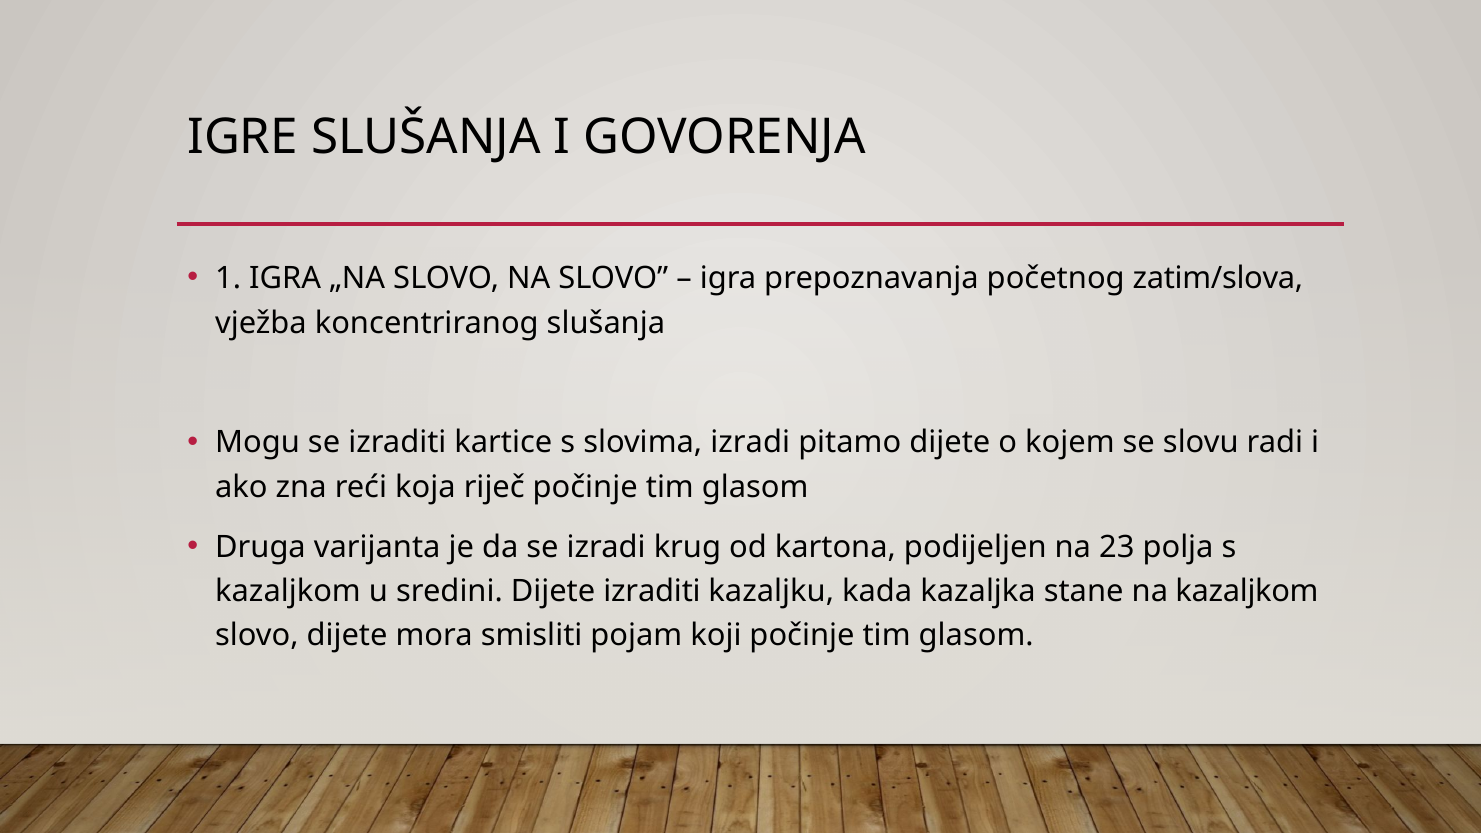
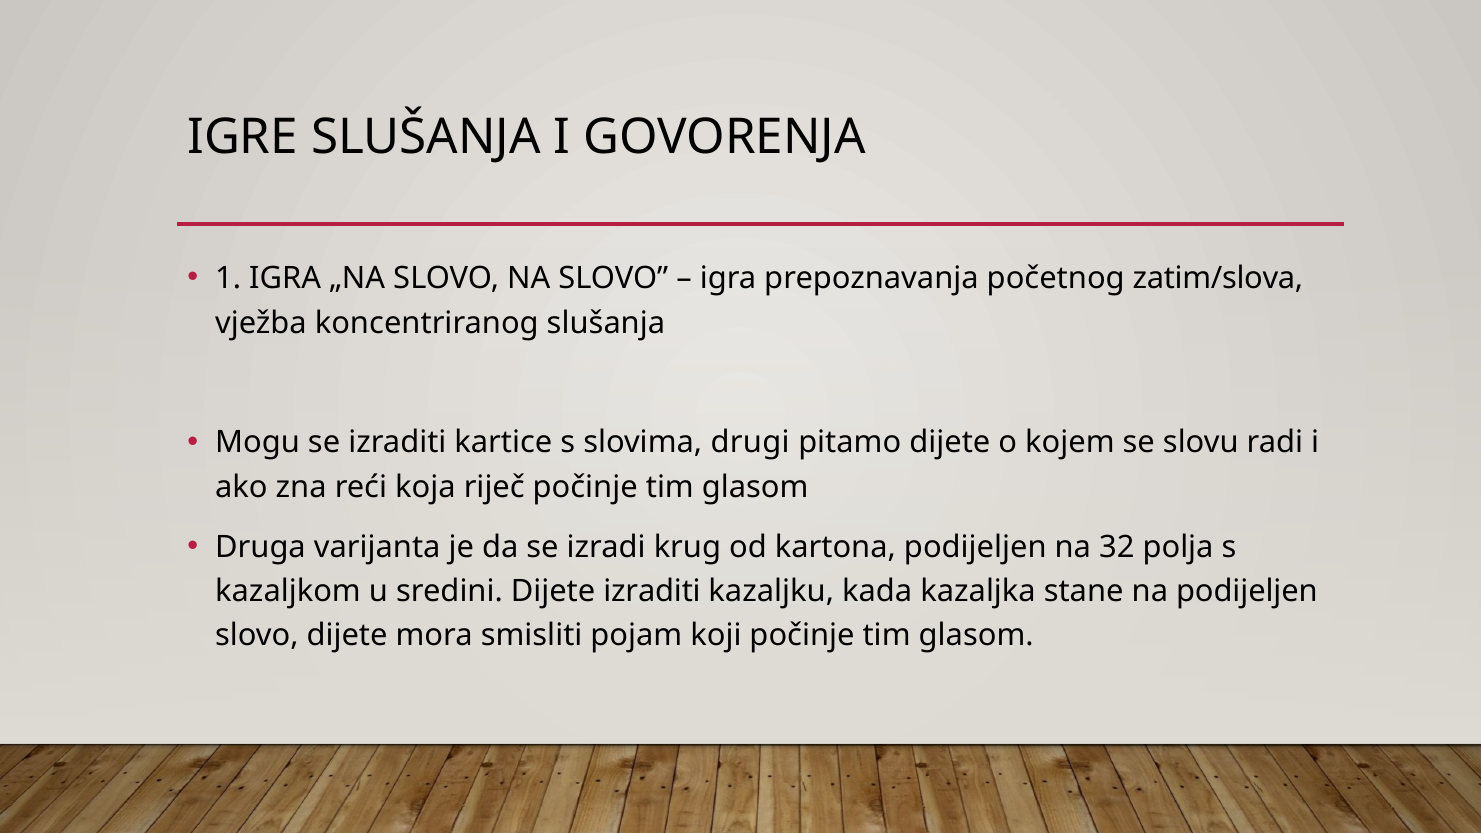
slovima izradi: izradi -> drugi
23: 23 -> 32
na kazaljkom: kazaljkom -> podijeljen
